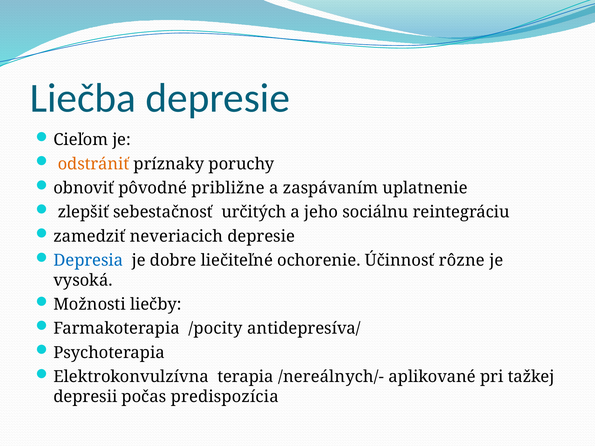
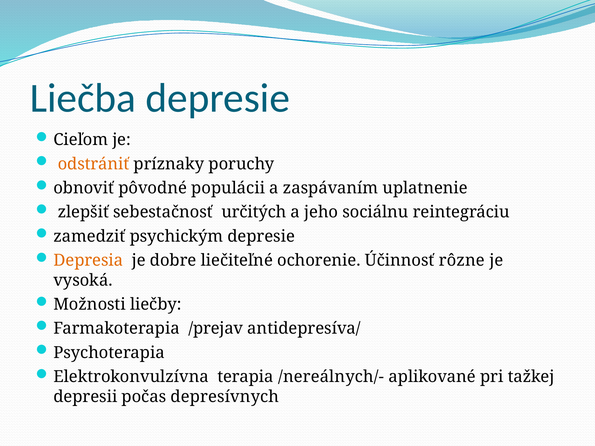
približne: približne -> populácii
neveriacich: neveriacich -> psychickým
Depresia colour: blue -> orange
/pocity: /pocity -> /prejav
predispozícia: predispozícia -> depresívnych
